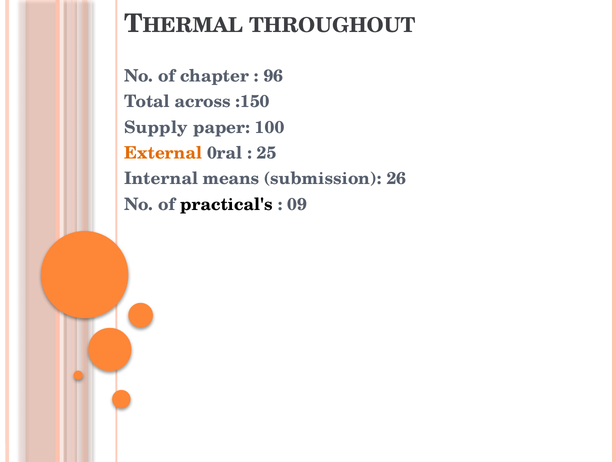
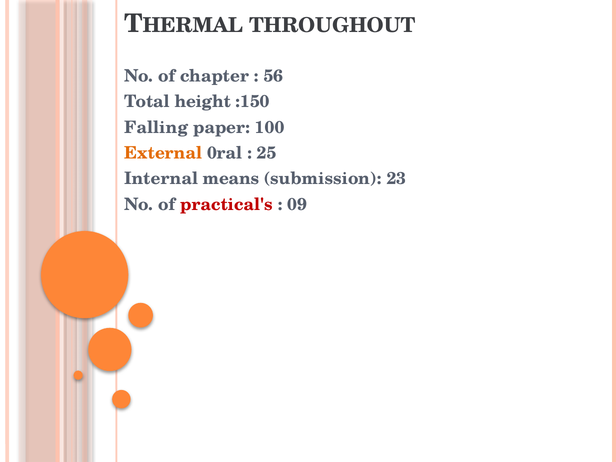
96: 96 -> 56
across: across -> height
Supply: Supply -> Falling
26: 26 -> 23
practical's colour: black -> red
